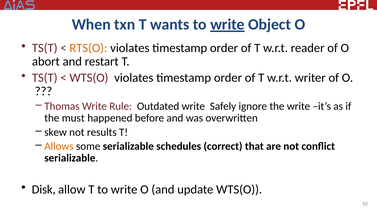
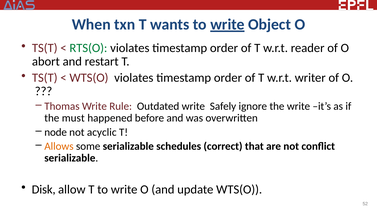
RTS(O colour: orange -> green
skew: skew -> node
results: results -> acyclic
